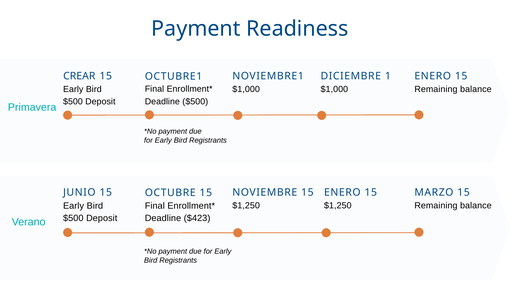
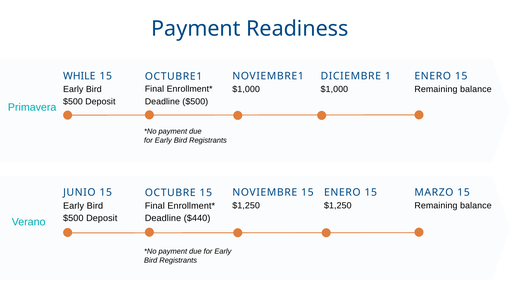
CREAR: CREAR -> WHILE
$423: $423 -> $440
